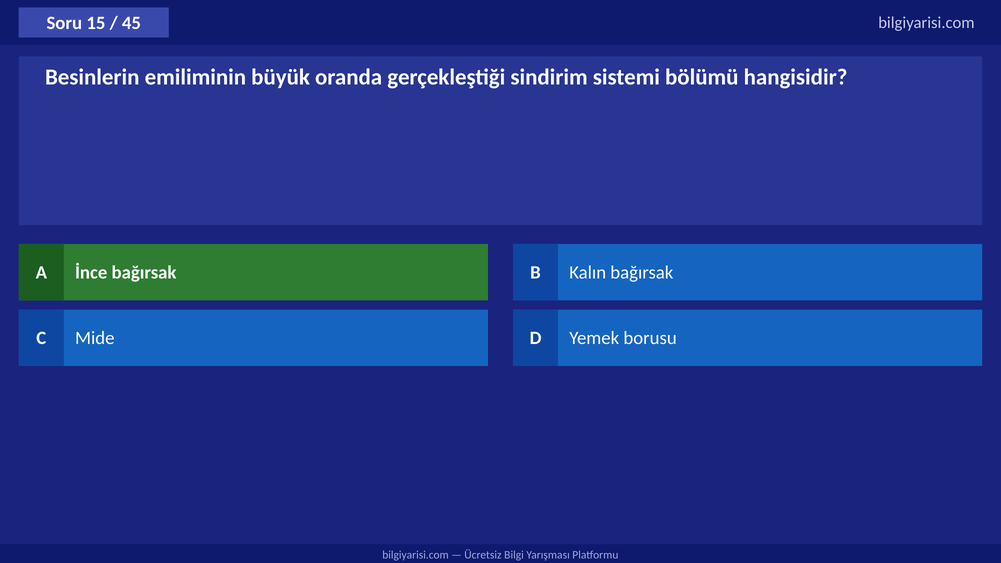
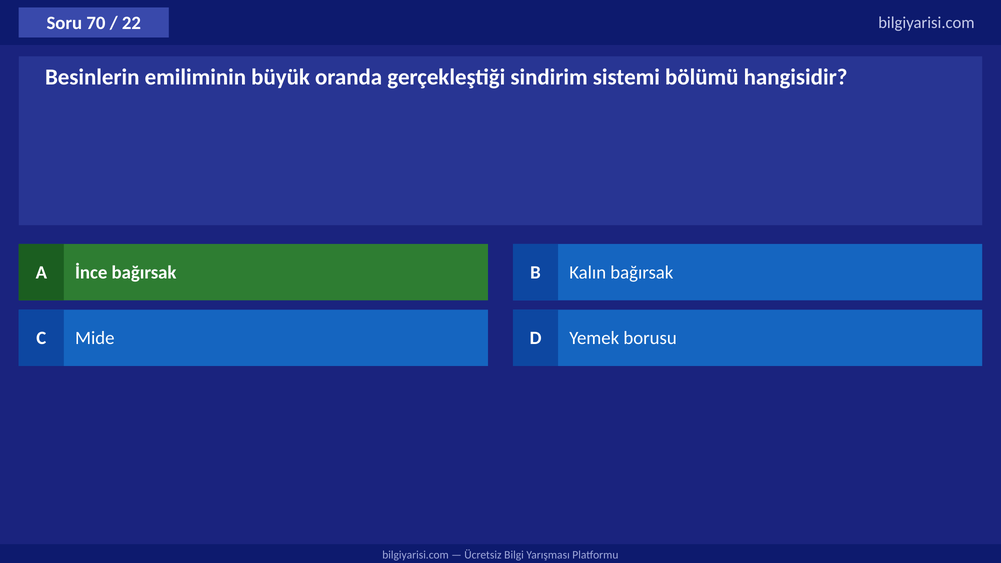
15: 15 -> 70
45: 45 -> 22
